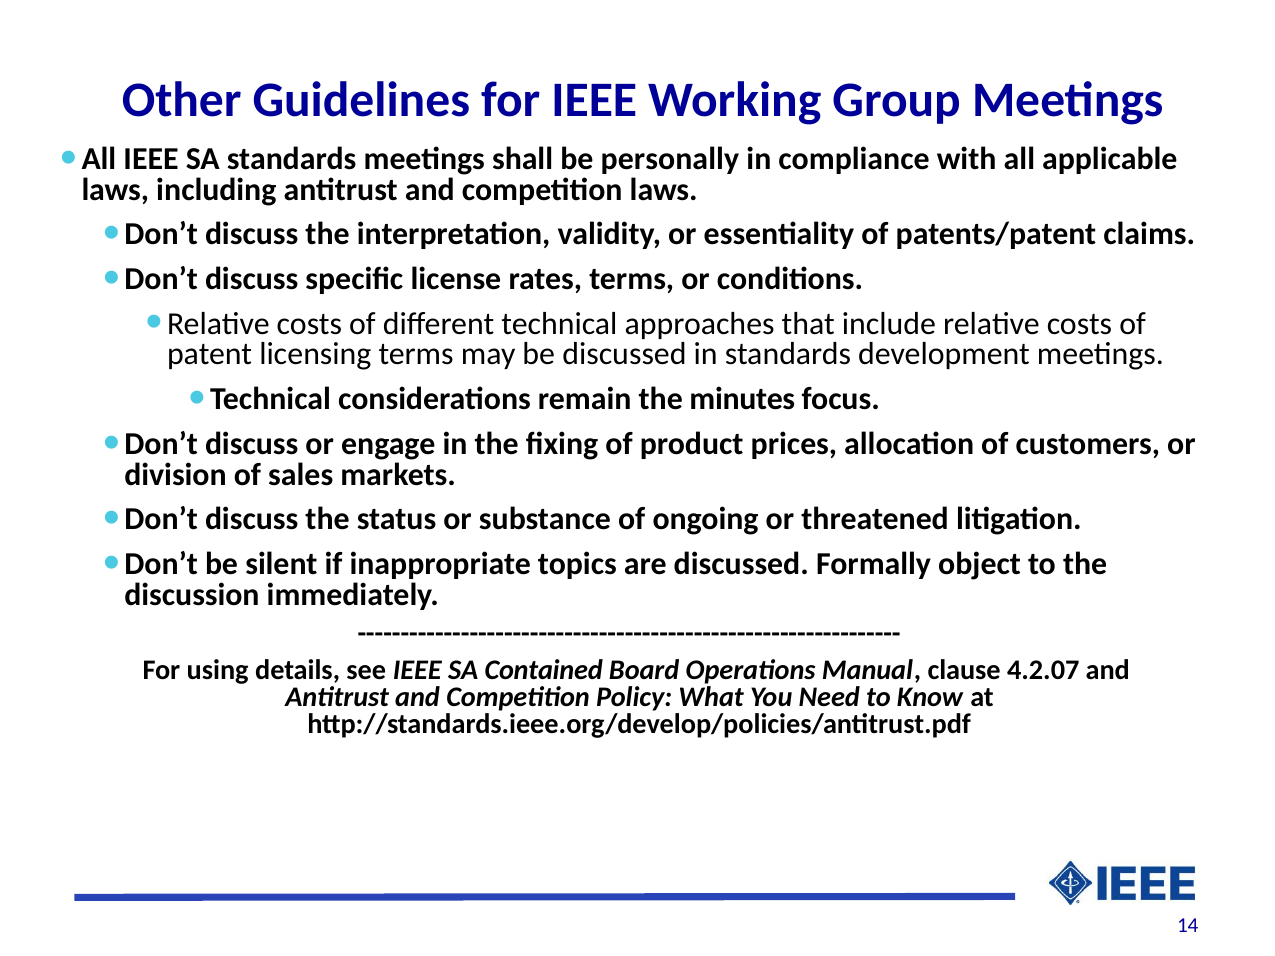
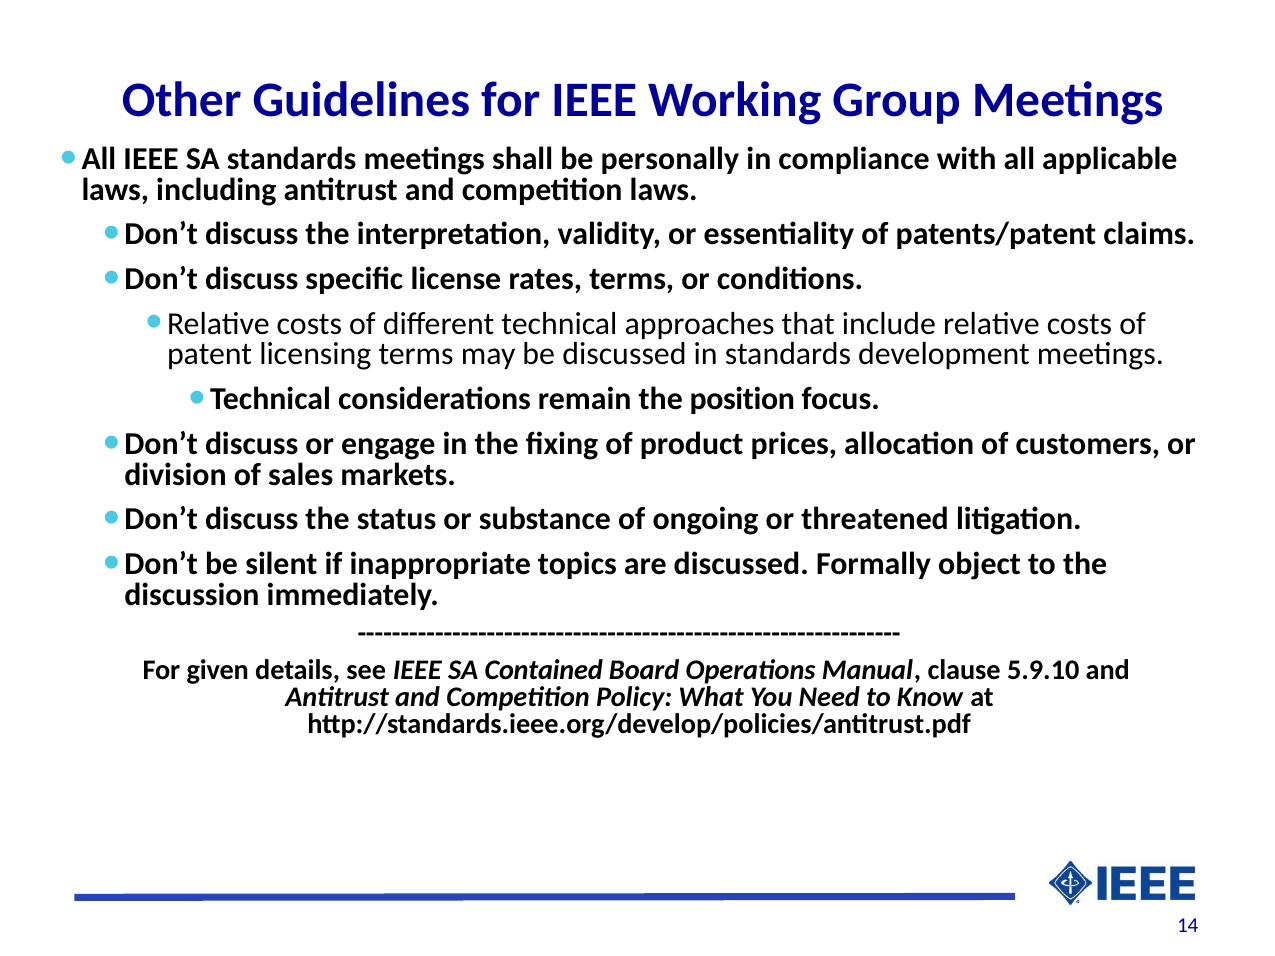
minutes: minutes -> position
using: using -> given
4.2.07: 4.2.07 -> 5.9.10
